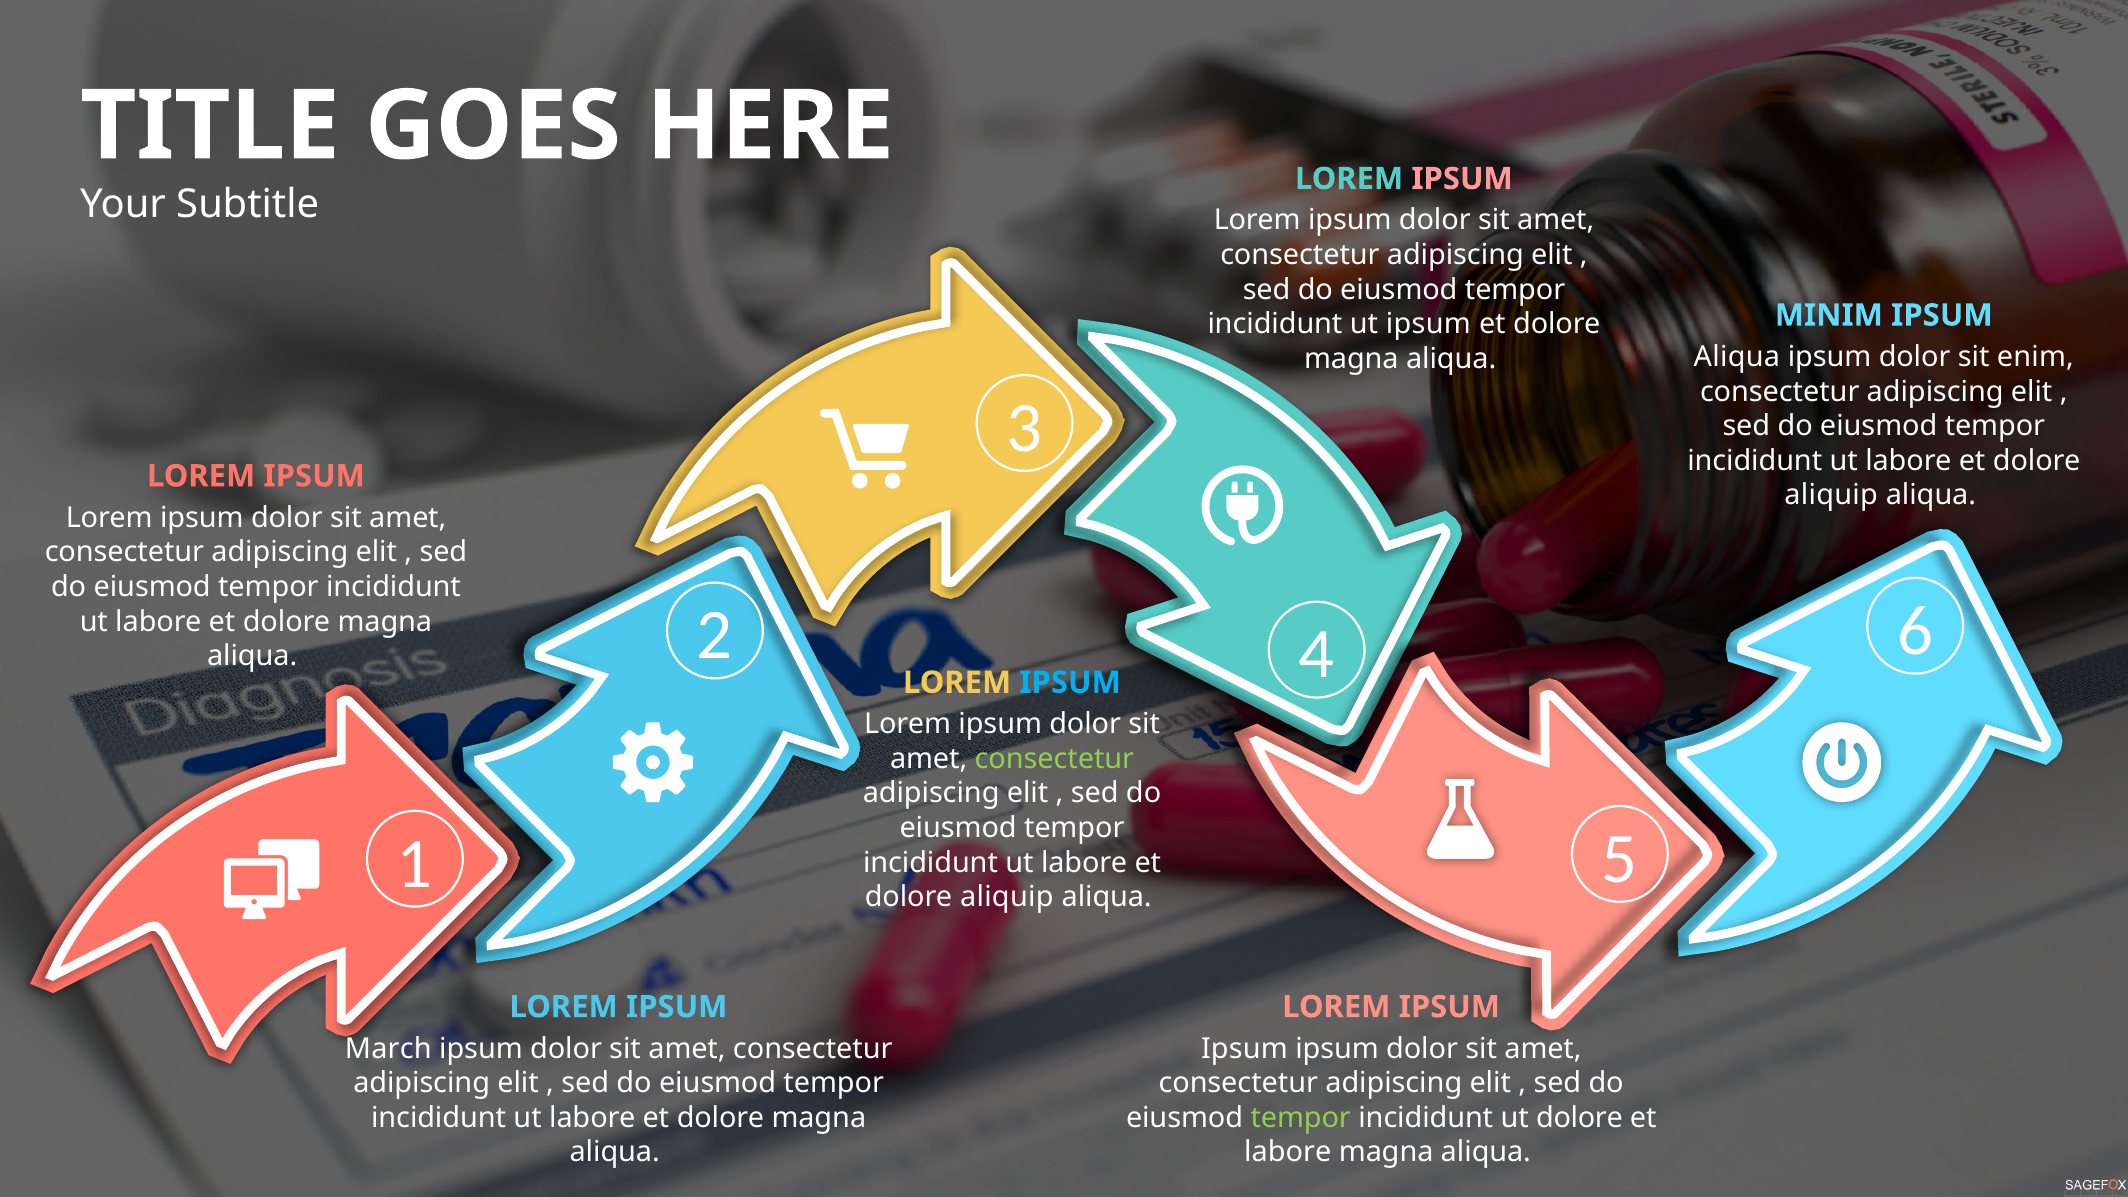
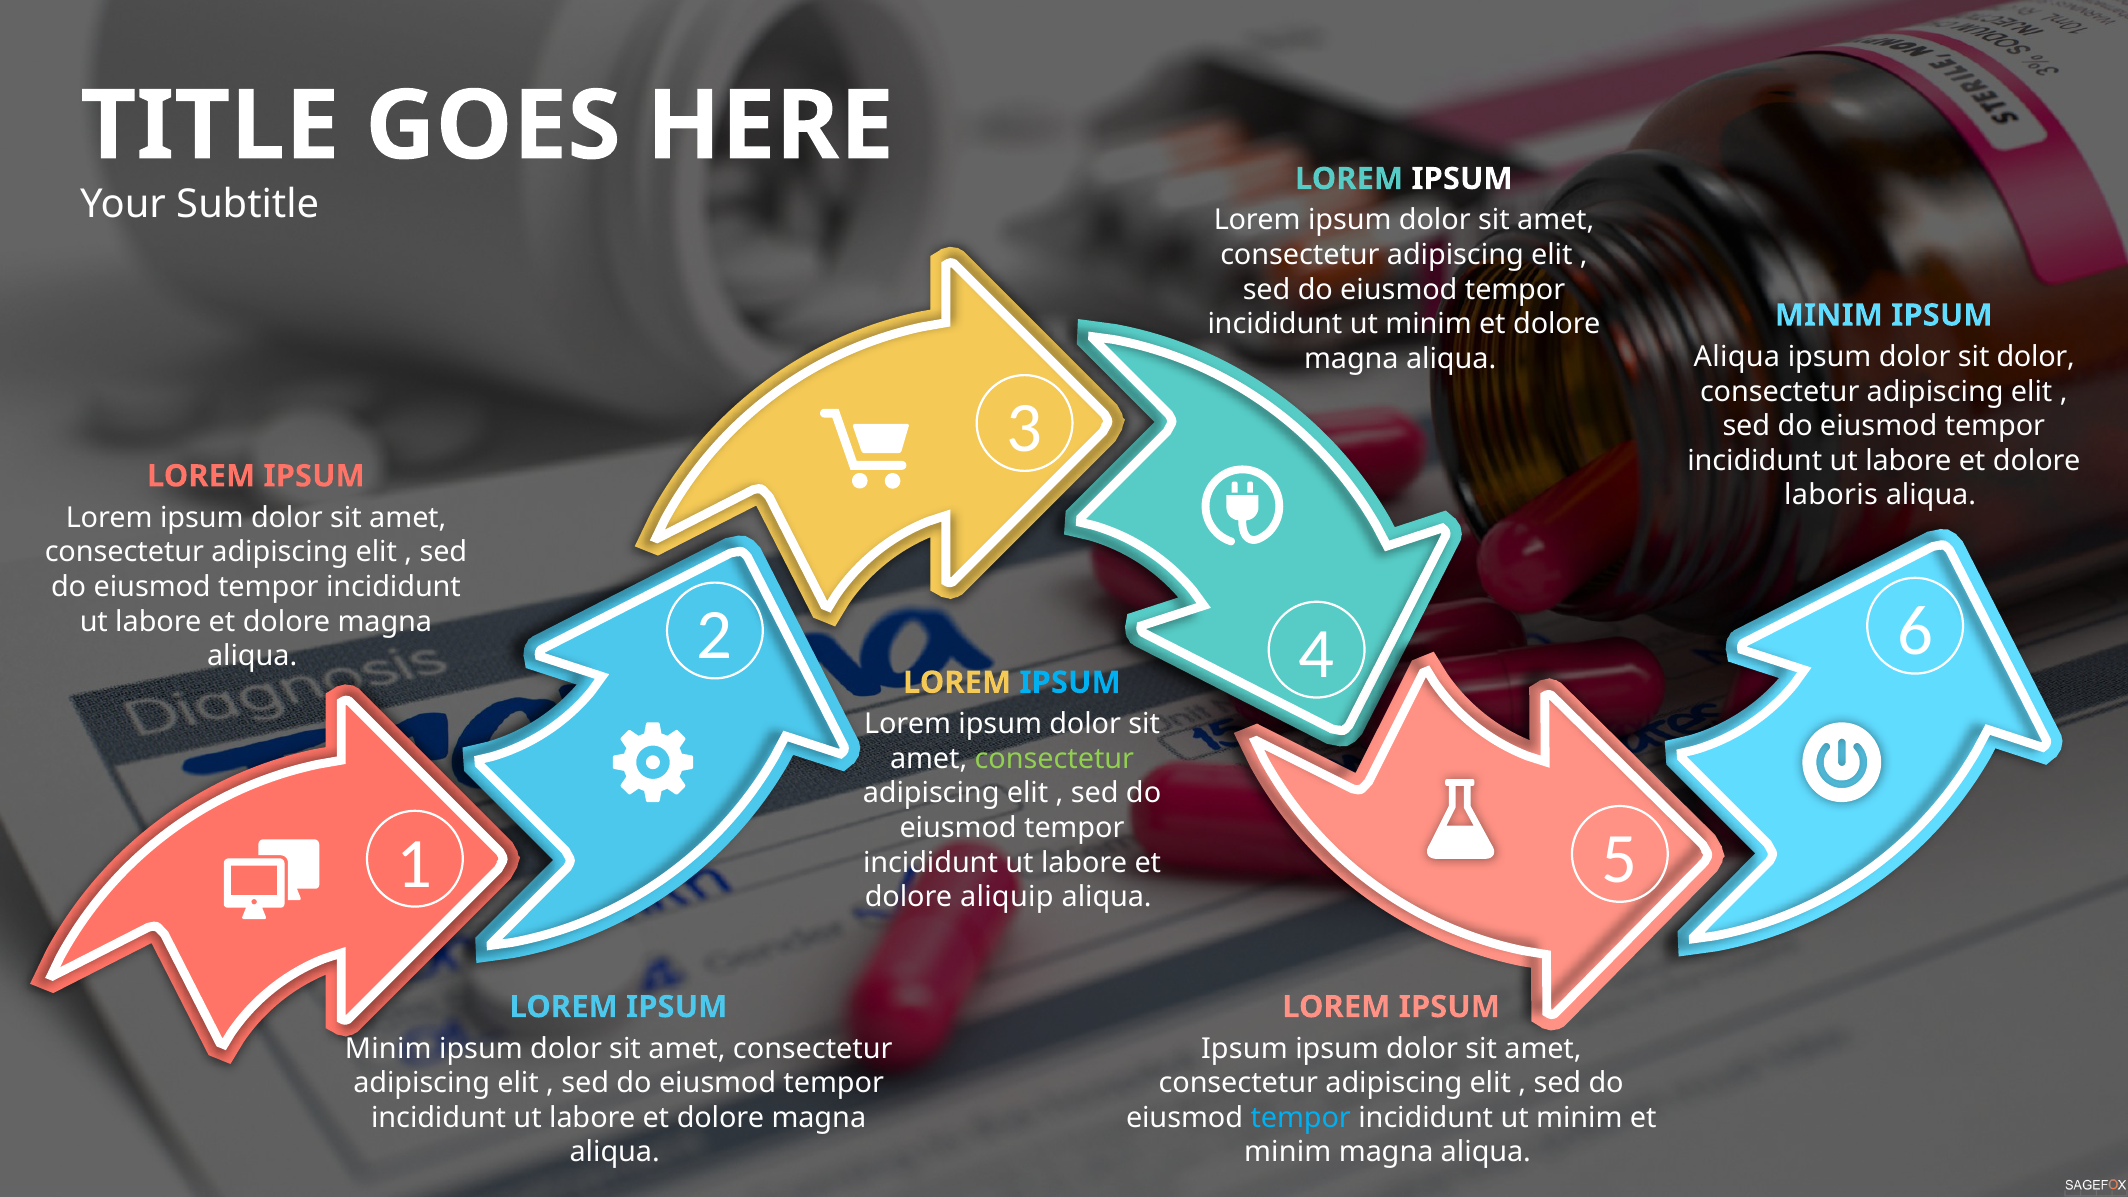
IPSUM at (1462, 179) colour: pink -> white
ipsum at (1428, 324): ipsum -> minim
sit enim: enim -> dolor
aliquip at (1831, 495): aliquip -> laboris
March at (388, 1049): March -> Minim
tempor at (1301, 1118) colour: light green -> light blue
dolore at (1579, 1118): dolore -> minim
labore at (1288, 1152): labore -> minim
